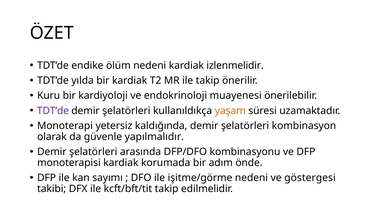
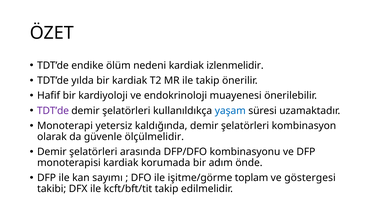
Kuru: Kuru -> Hafif
yaşam colour: orange -> blue
yapılmalıdır: yapılmalıdır -> ölçülmelidir
işitme/görme nedeni: nedeni -> toplam
